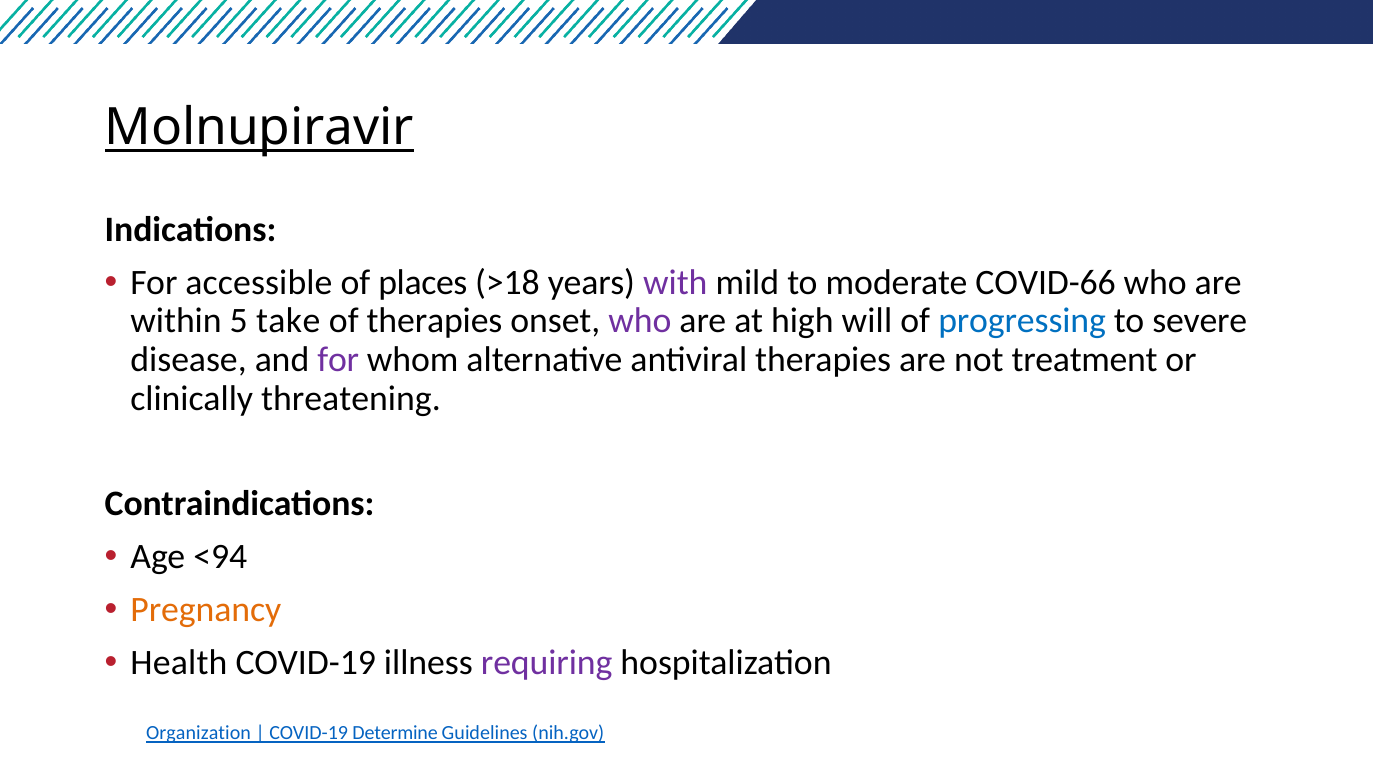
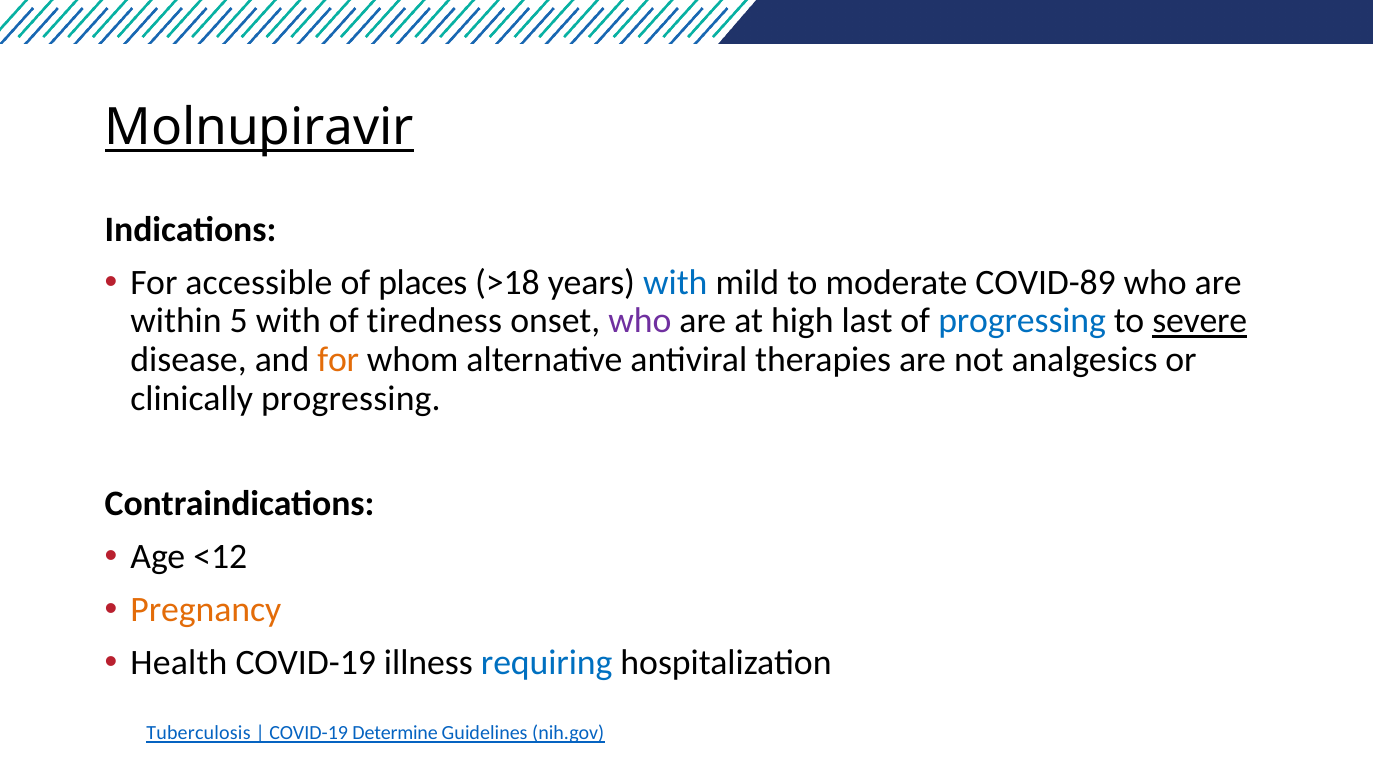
with at (675, 283) colour: purple -> blue
COVID-66: COVID-66 -> COVID-89
5 take: take -> with
of therapies: therapies -> tiredness
will: will -> last
severe underline: none -> present
for at (338, 360) colour: purple -> orange
treatment: treatment -> analgesics
clinically threatening: threatening -> progressing
<94: <94 -> <12
requiring colour: purple -> blue
Organization: Organization -> Tuberculosis
